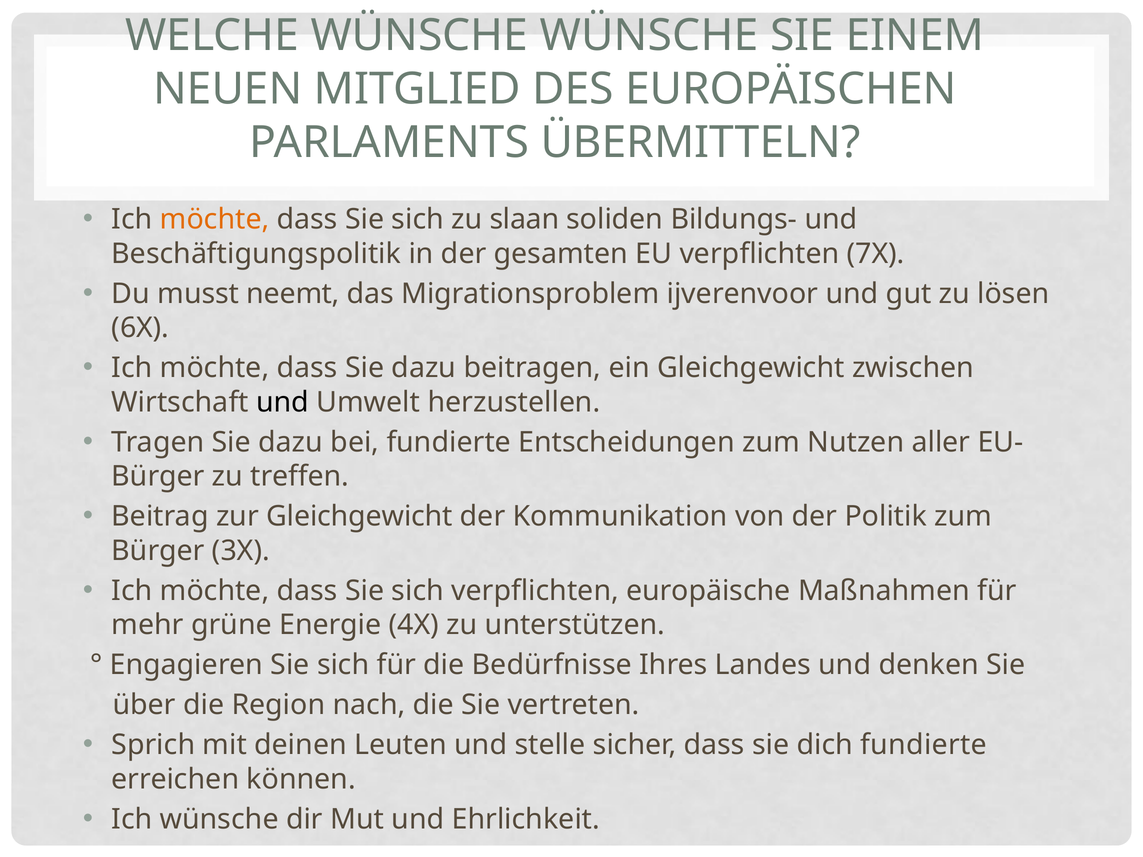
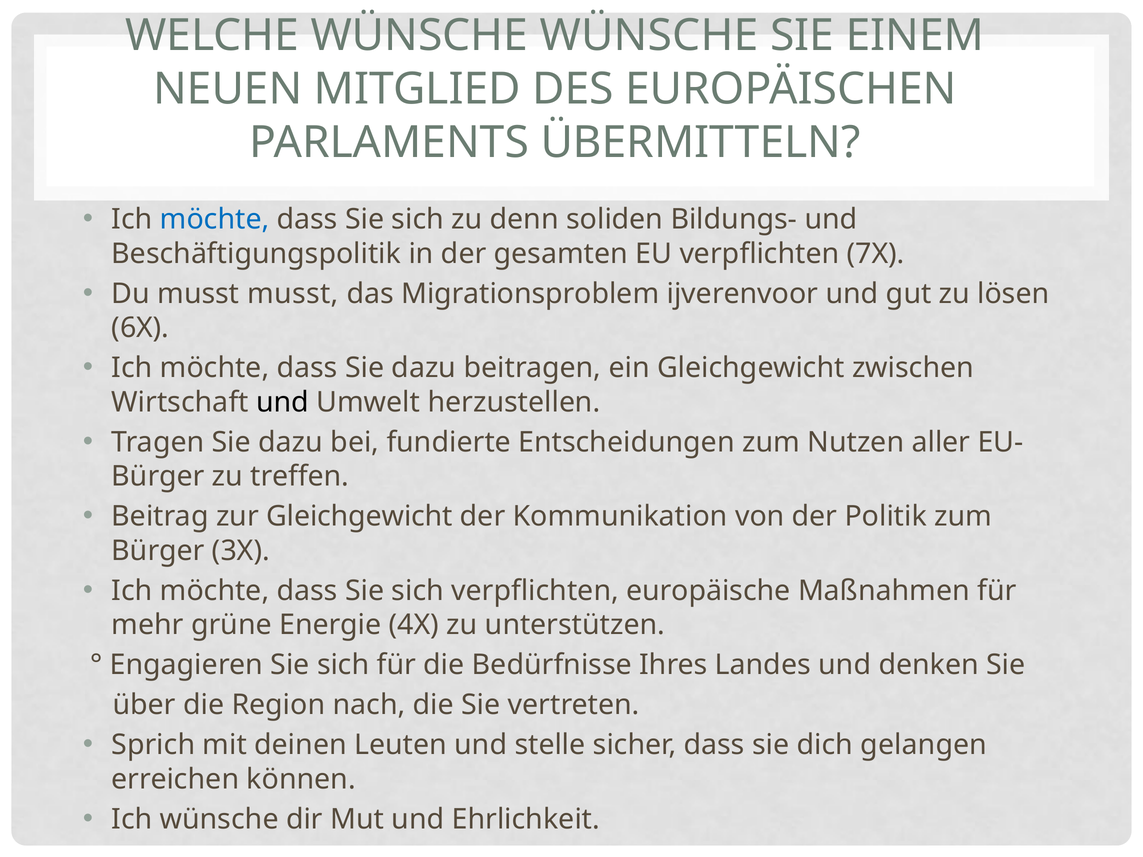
möchte at (215, 219) colour: orange -> blue
slaan: slaan -> denn
musst neemt: neemt -> musst
dich fundierte: fundierte -> gelangen
